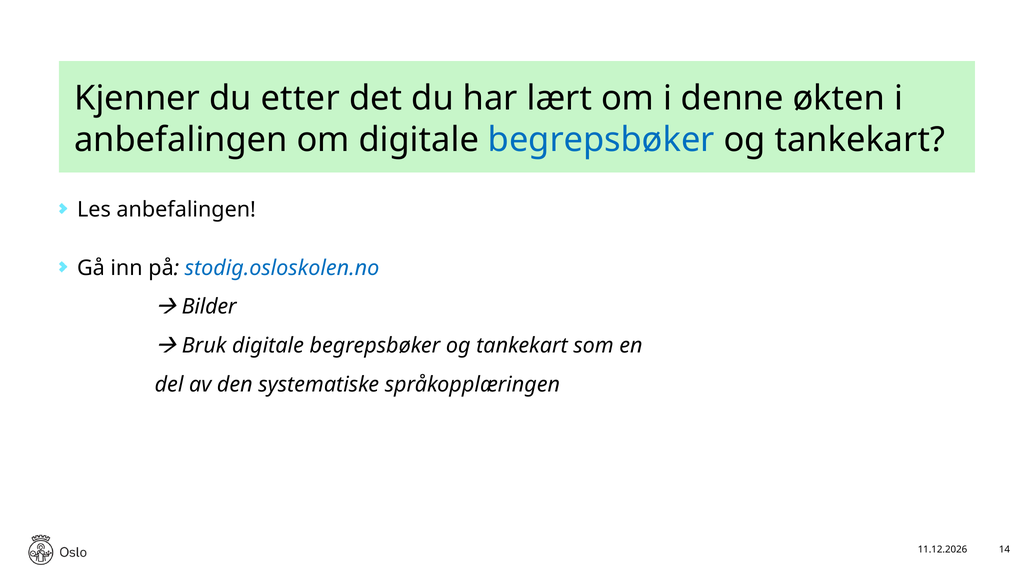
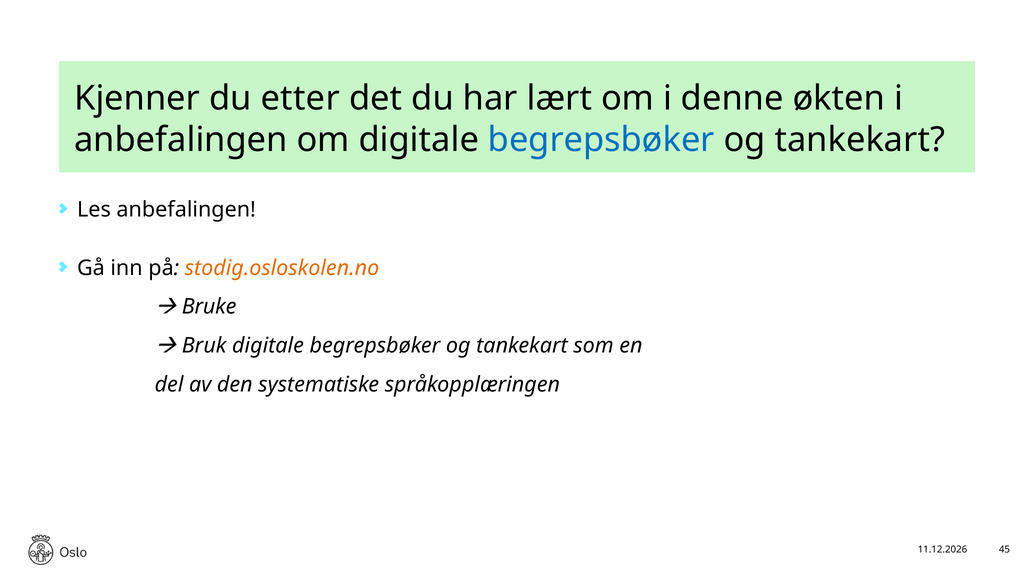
stodig.osloskolen.no colour: blue -> orange
Bilder: Bilder -> Bruke
14: 14 -> 45
